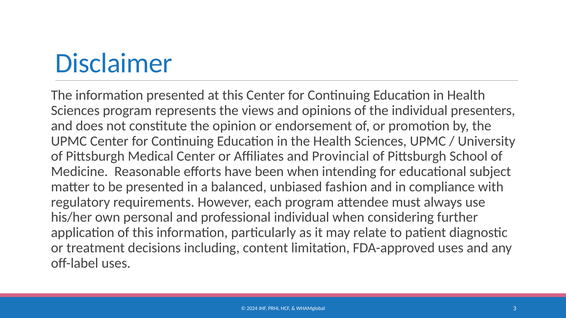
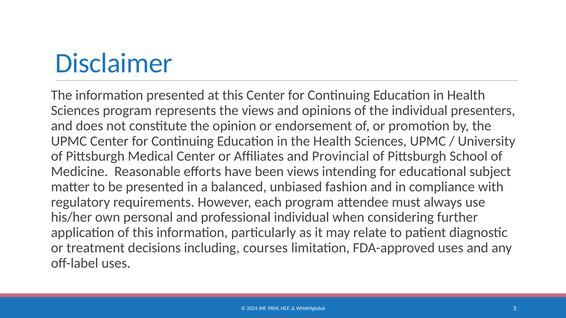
been when: when -> views
content: content -> courses
